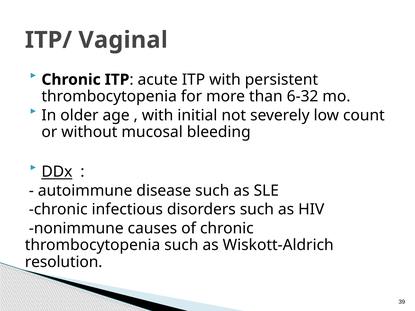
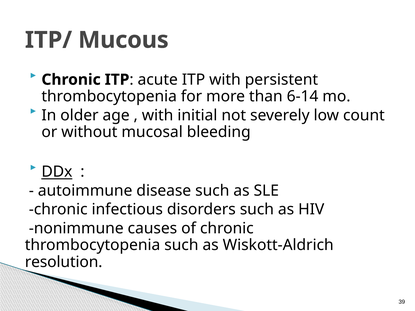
Vaginal: Vaginal -> Mucous
6-32: 6-32 -> 6-14
